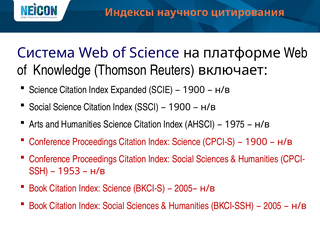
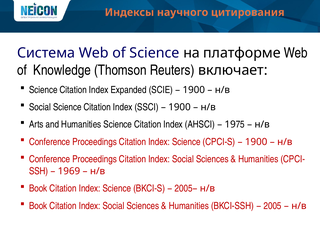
1953: 1953 -> 1969
